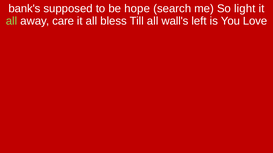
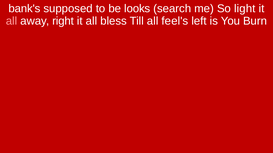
hope: hope -> looks
all at (12, 21) colour: light green -> pink
care: care -> right
wall's: wall's -> feel's
Love: Love -> Burn
